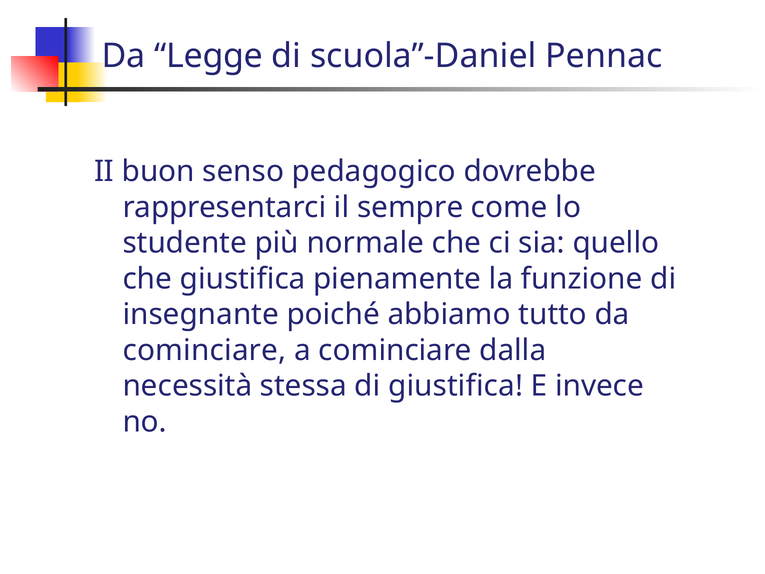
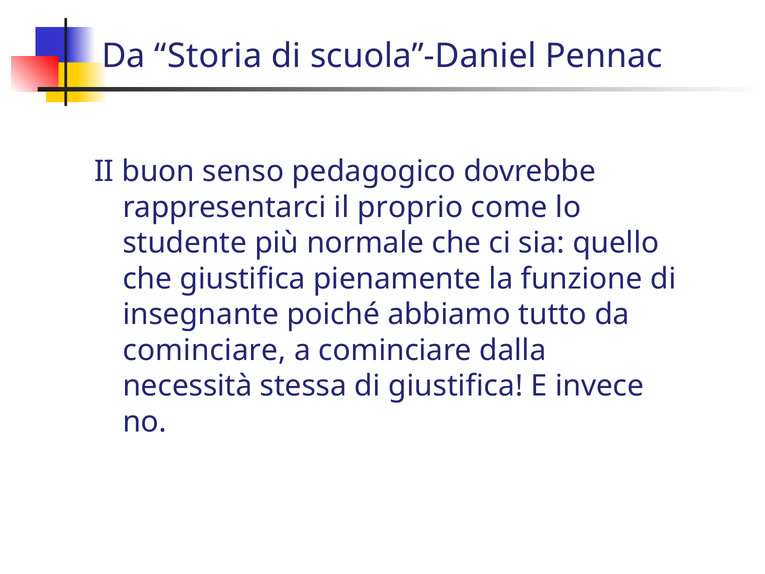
Legge: Legge -> Storia
sempre: sempre -> proprio
